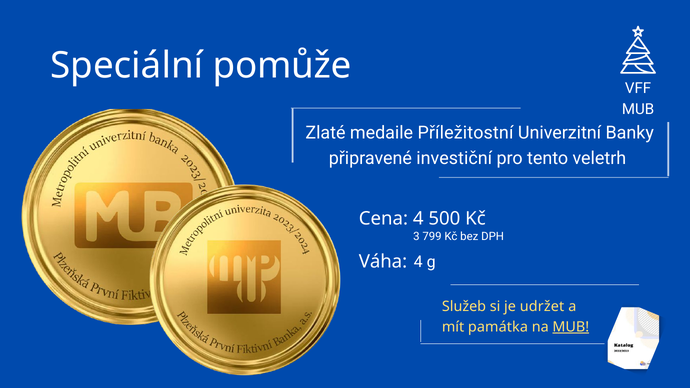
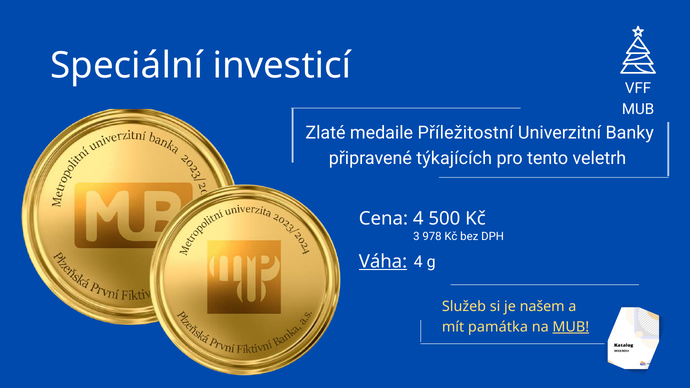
pomůže: pomůže -> investicí
investiční: investiční -> týkajících
799: 799 -> 978
Váha underline: none -> present
udržet: udržet -> našem
